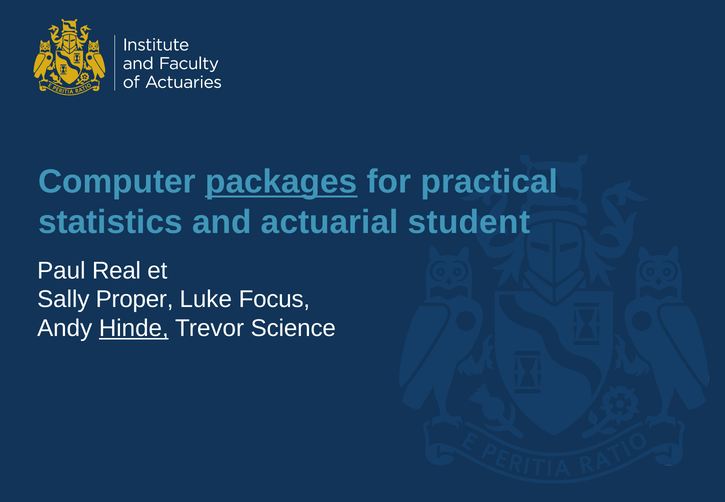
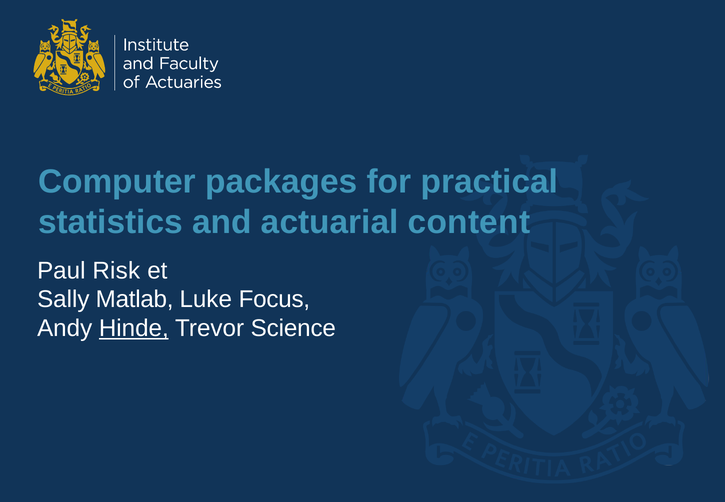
packages underline: present -> none
student: student -> content
Real: Real -> Risk
Proper: Proper -> Matlab
